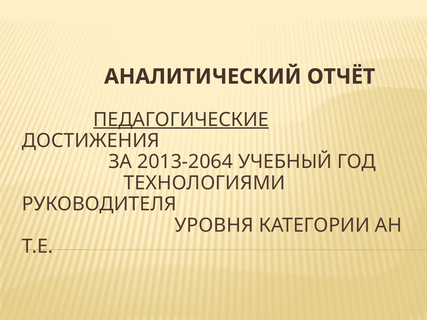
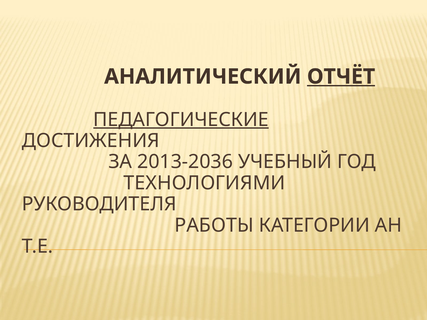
ОТЧЁТ underline: none -> present
2013-2064: 2013-2064 -> 2013-2036
УРОВНЯ: УРОВНЯ -> РАБОТЫ
